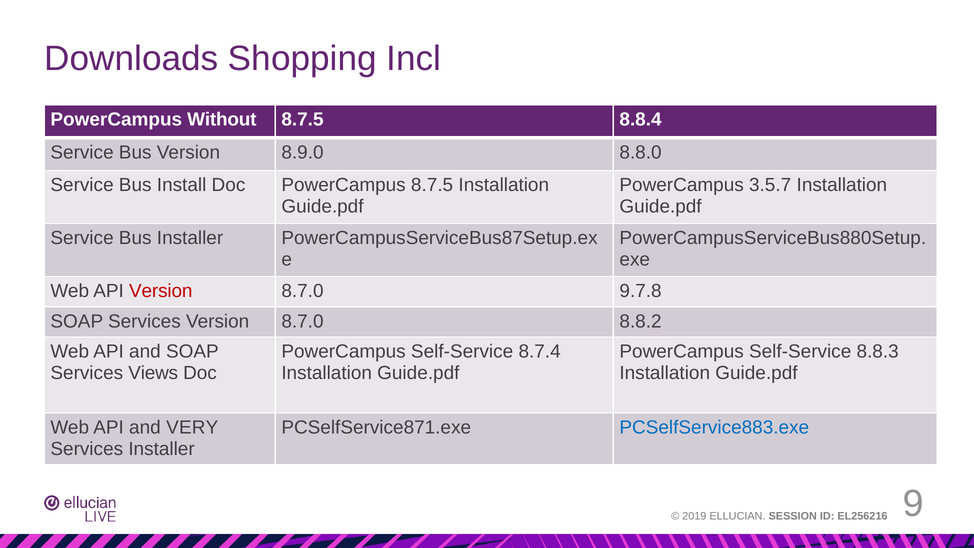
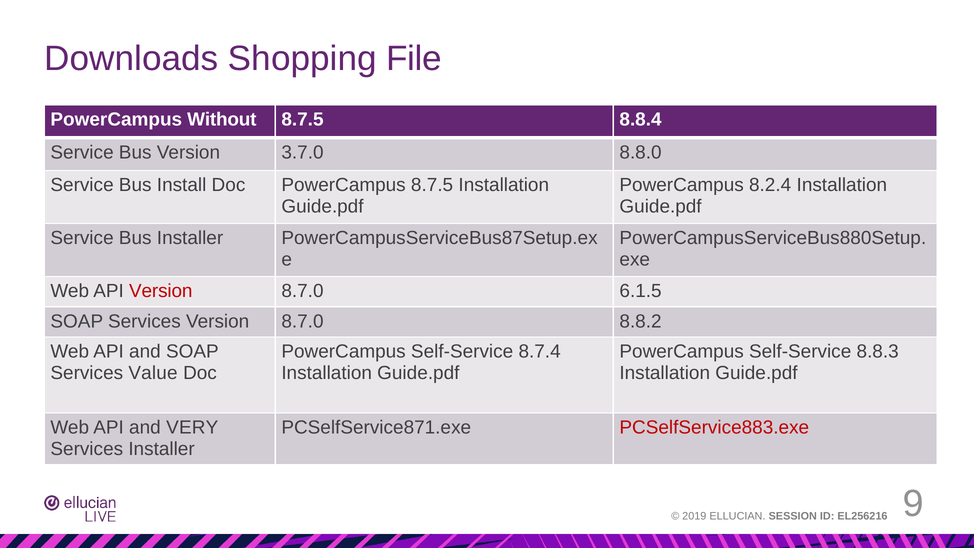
Incl: Incl -> File
8.9.0: 8.9.0 -> 3.7.0
3.5.7: 3.5.7 -> 8.2.4
9.7.8: 9.7.8 -> 6.1.5
Views: Views -> Value
PCSelfService883.exe colour: blue -> red
